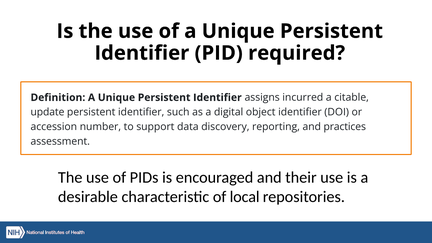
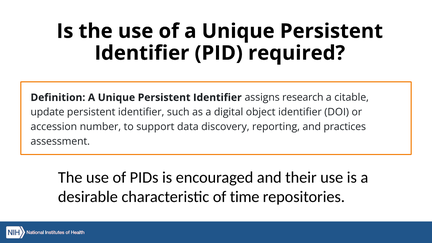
incurred: incurred -> research
local: local -> time
